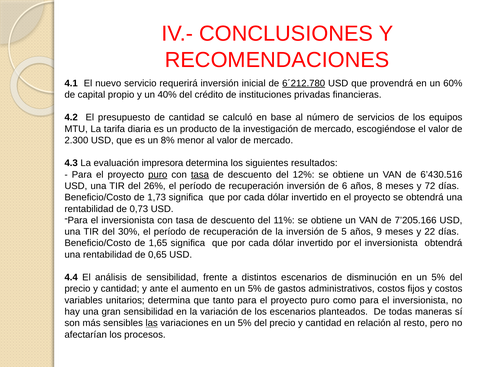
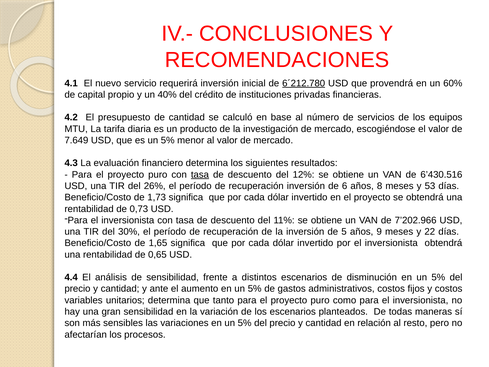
2.300: 2.300 -> 7.649
es un 8%: 8% -> 5%
impresora: impresora -> financiero
puro at (158, 174) underline: present -> none
72: 72 -> 53
7’205.166: 7’205.166 -> 7’202.966
las underline: present -> none
